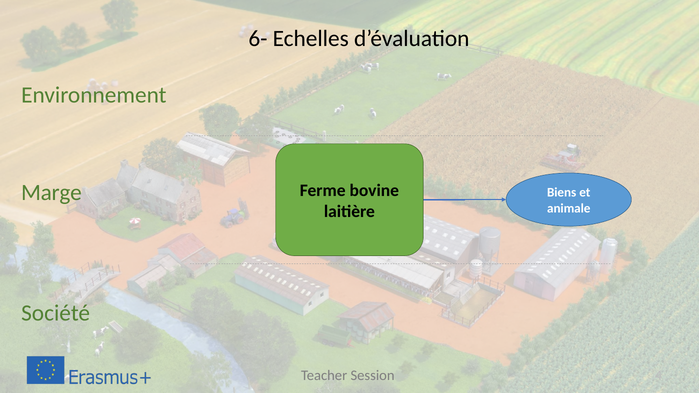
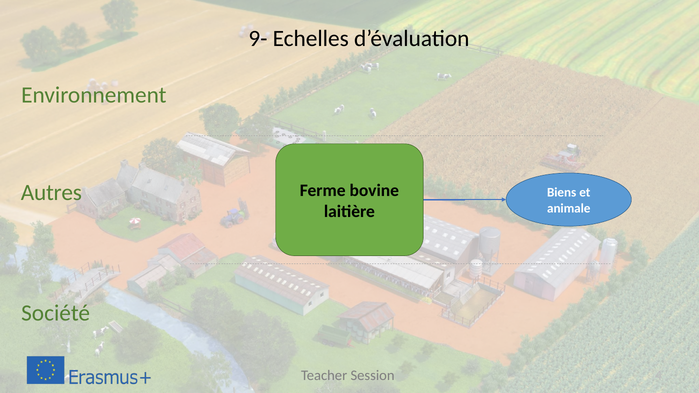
6-: 6- -> 9-
Marge: Marge -> Autres
